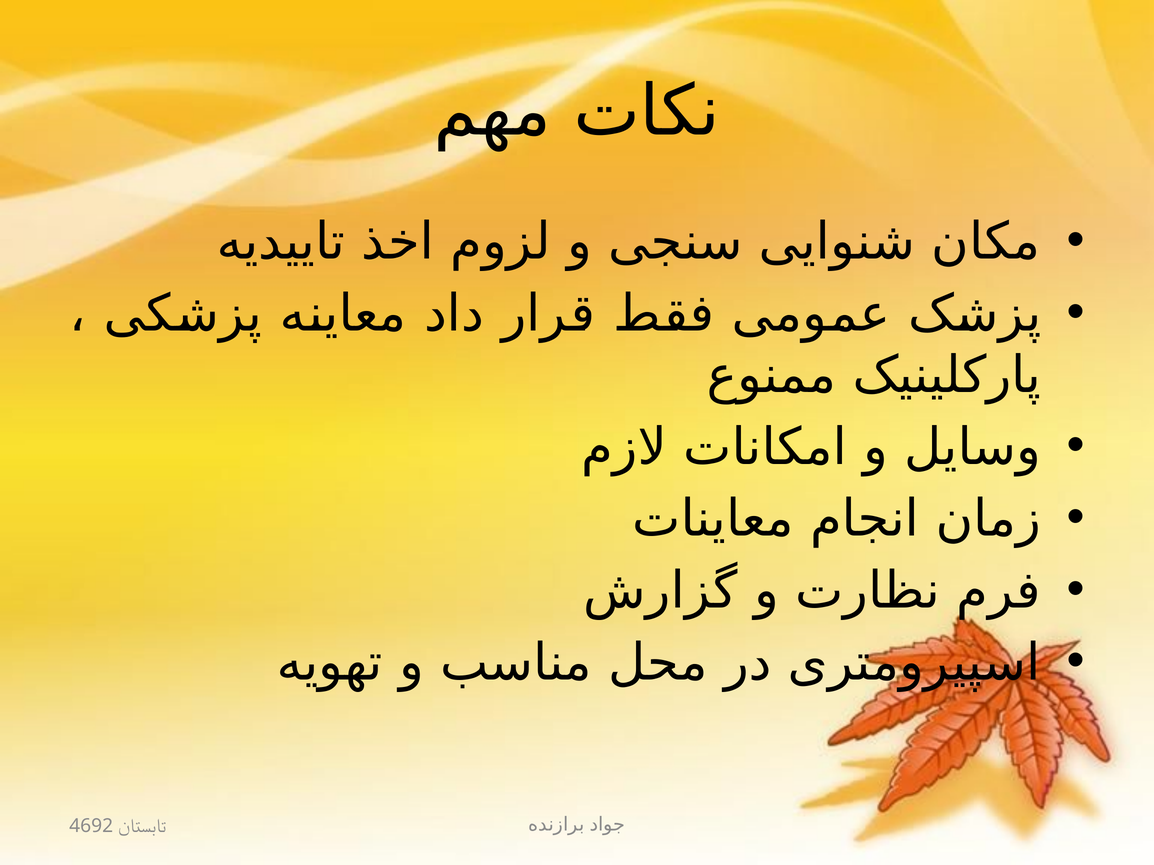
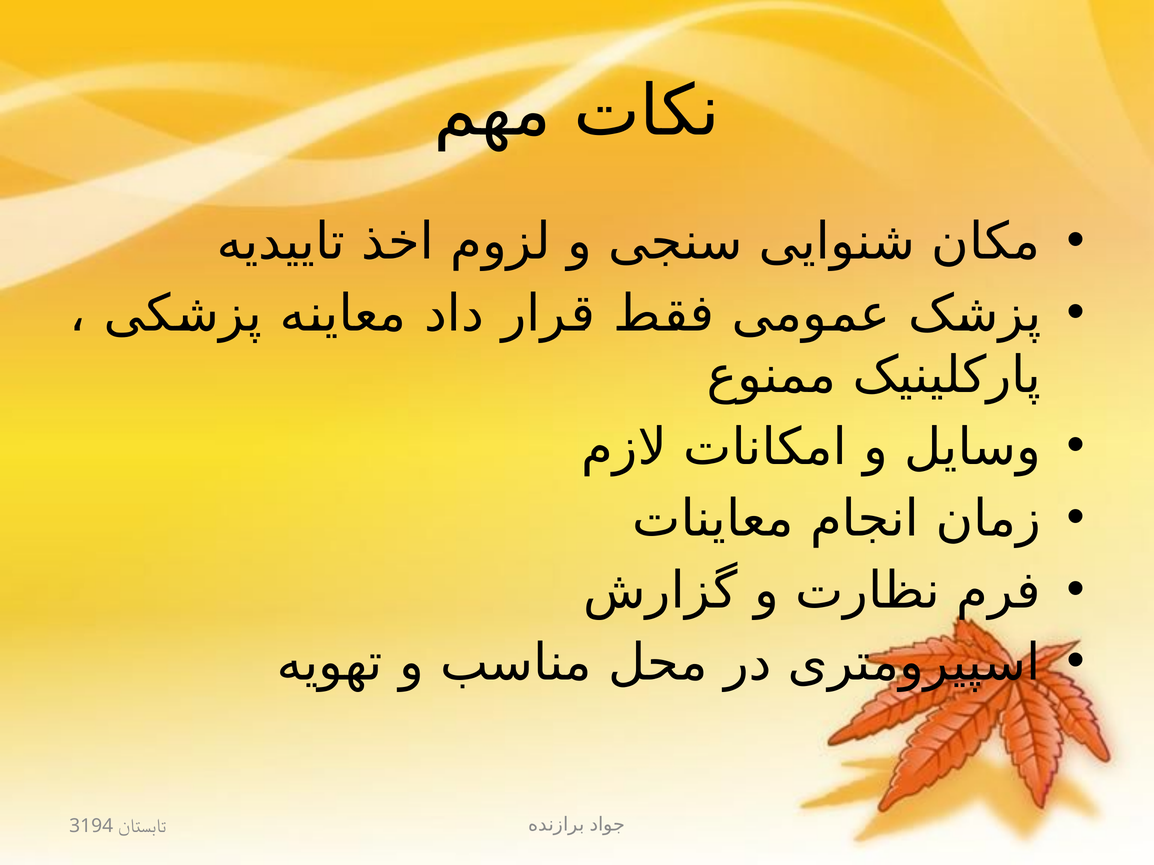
4692: 4692 -> 3194
